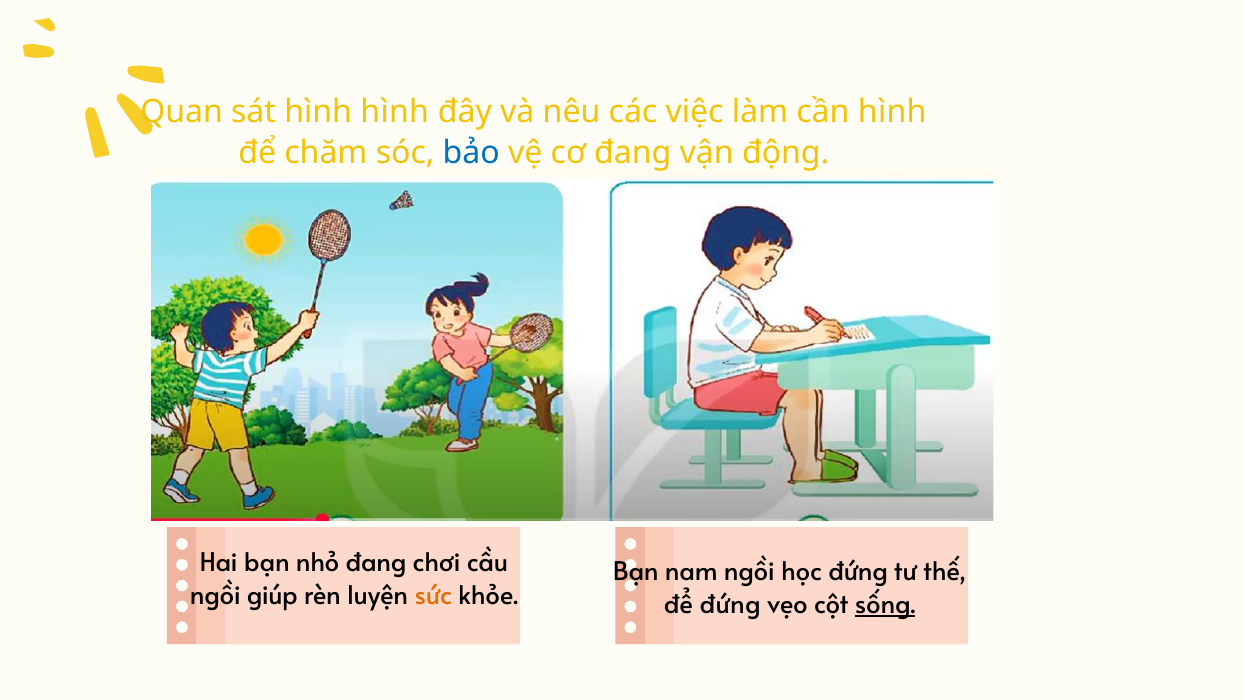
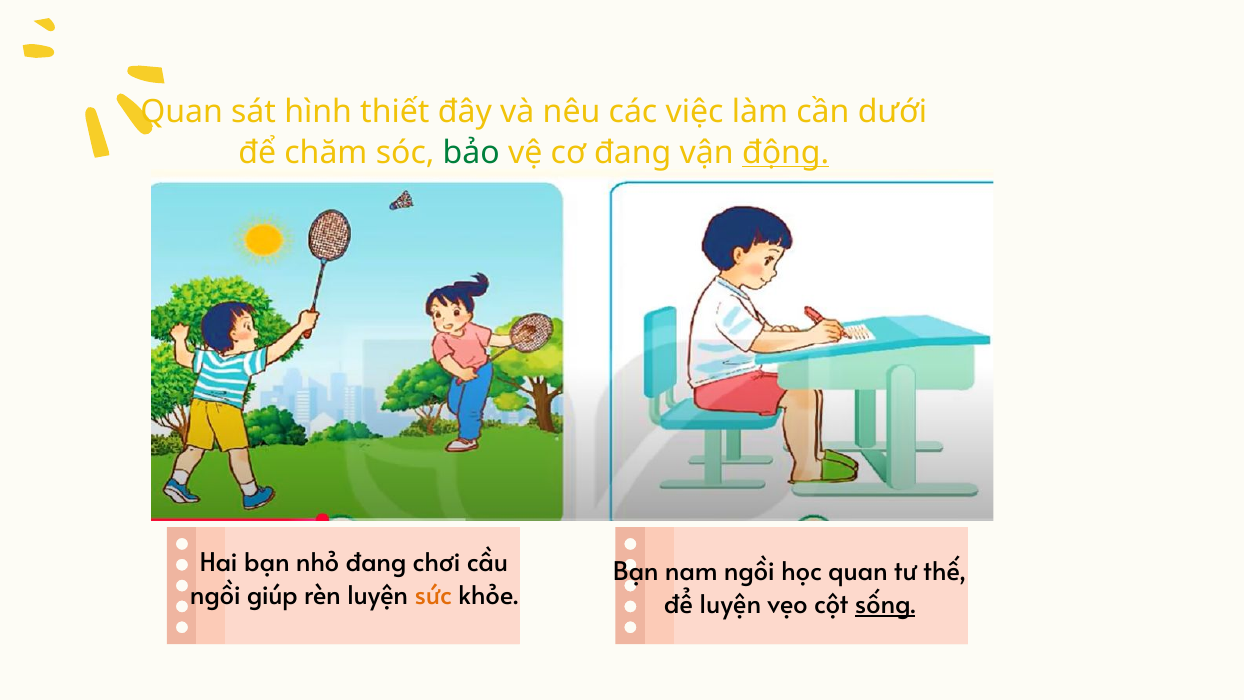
hình hình: hình -> thiết
cần hình: hình -> dưới
bảo colour: blue -> green
động underline: none -> present
học đứng: đứng -> quan
để đứng: đứng -> luyện
